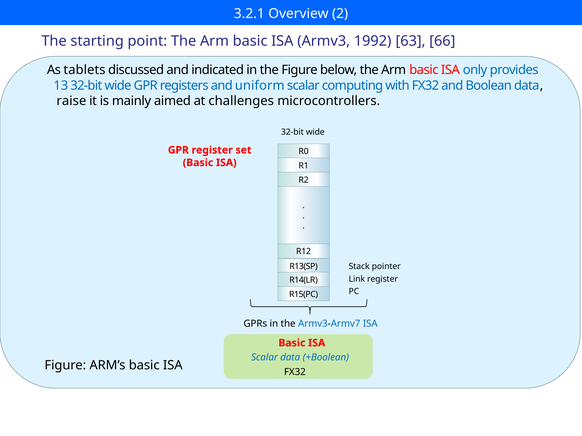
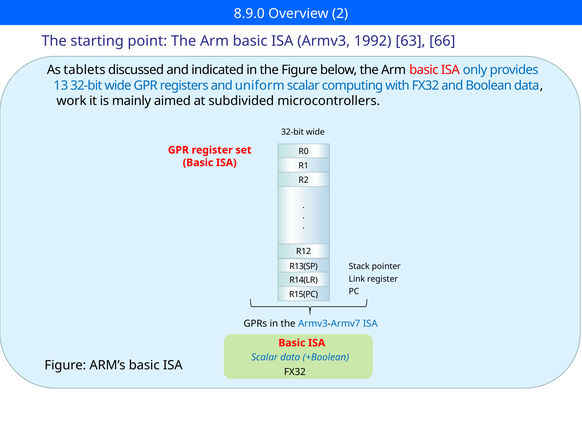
3.2.1: 3.2.1 -> 8.9.0
raise: raise -> work
challenges: challenges -> subdivided
